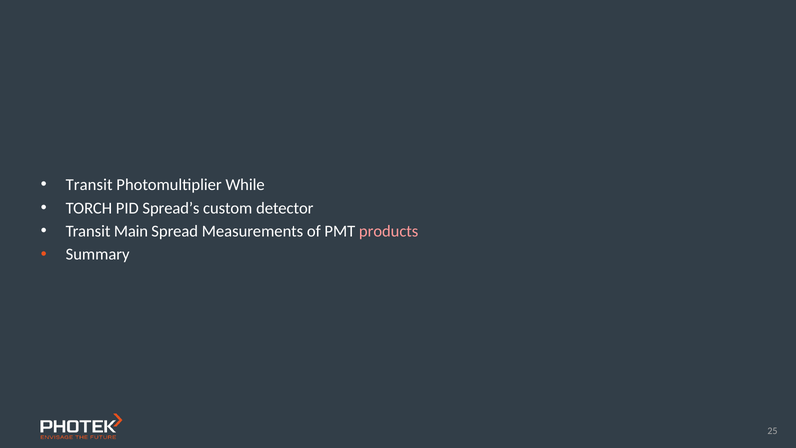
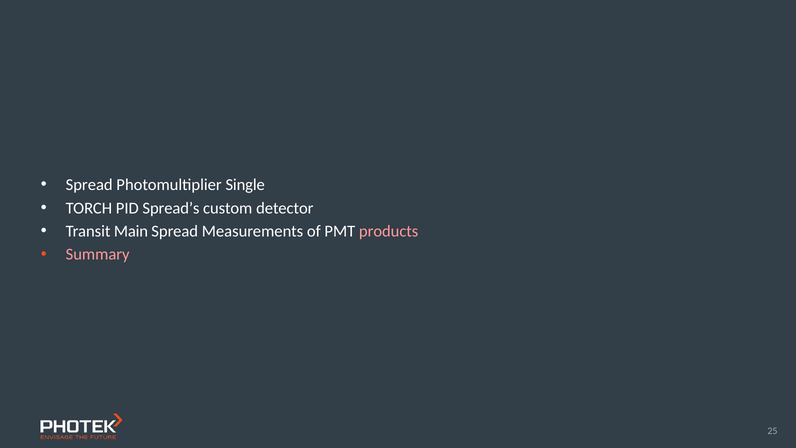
Transit at (89, 185): Transit -> Spread
While: While -> Single
Summary colour: white -> pink
